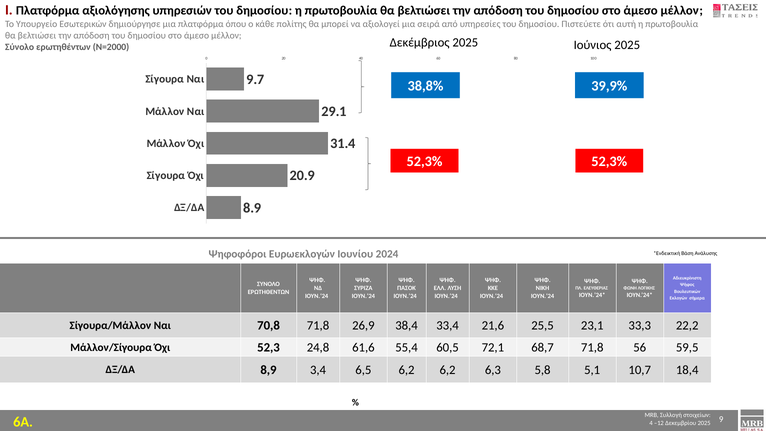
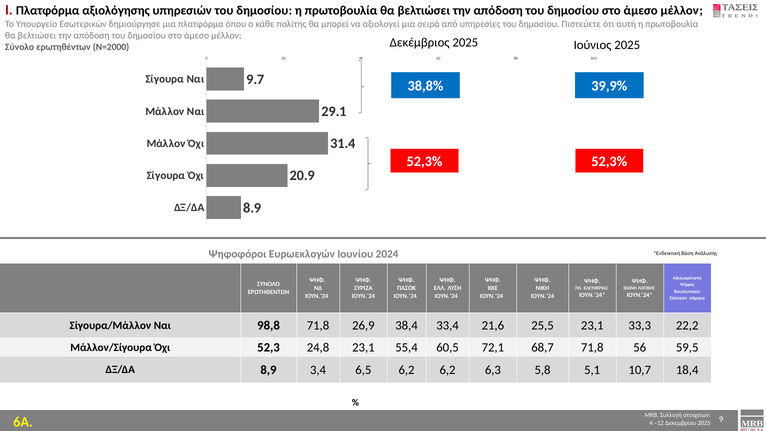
70,8: 70,8 -> 98,8
24,8 61,6: 61,6 -> 23,1
